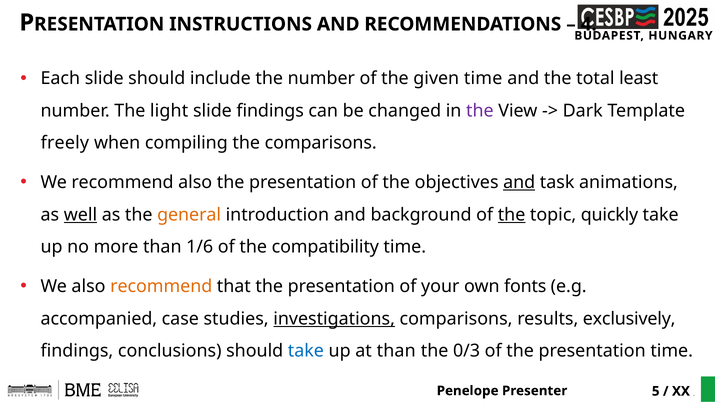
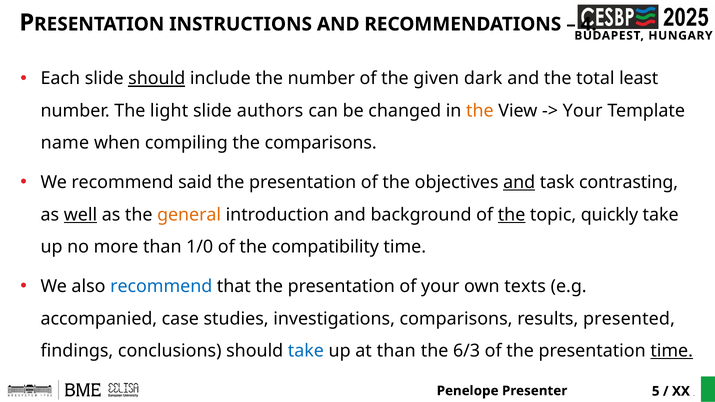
should at (157, 79) underline: none -> present
given time: time -> dark
slide findings: findings -> authors
the at (480, 111) colour: purple -> orange
Dark at (583, 111): Dark -> Your
freely: freely -> name
recommend also: also -> said
animations: animations -> contrasting
1/6: 1/6 -> 1/0
recommend at (161, 287) colour: orange -> blue
fonts: fonts -> texts
investigations underline: present -> none
exclusively: exclusively -> presented
0/3: 0/3 -> 6/3
time at (672, 351) underline: none -> present
